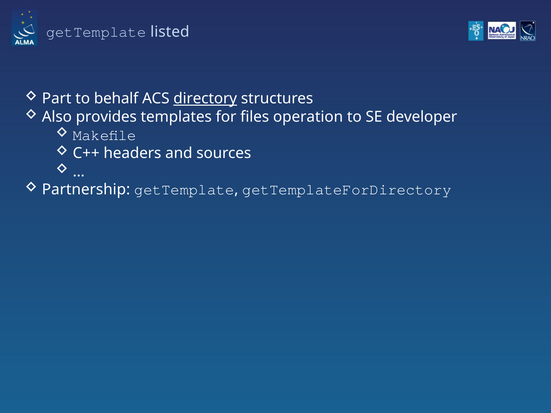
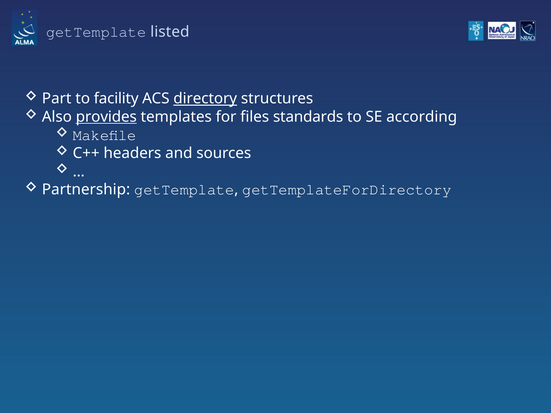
behalf: behalf -> facility
provides underline: none -> present
operation: operation -> standards
developer: developer -> according
